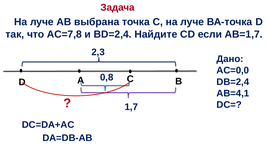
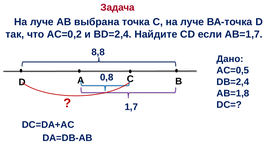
АС=7,8: АС=7,8 -> АС=0,2
2,3: 2,3 -> 8,8
АС=0,0: АС=0,0 -> АС=0,5
АВ=4,1: АВ=4,1 -> АВ=1,8
